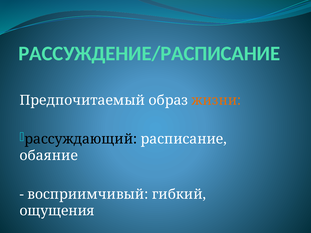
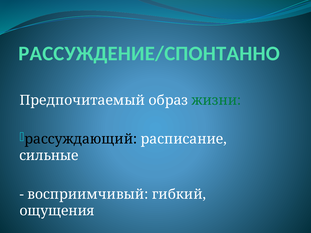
РАССУЖДЕНИЕ/РАСПИСАНИЕ: РАССУЖДЕНИЕ/РАСПИСАНИЕ -> РАССУЖДЕНИЕ/СПОНТАННО
жизни colour: orange -> green
обаяние: обаяние -> сильные
